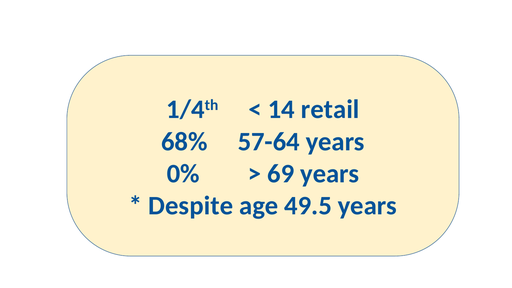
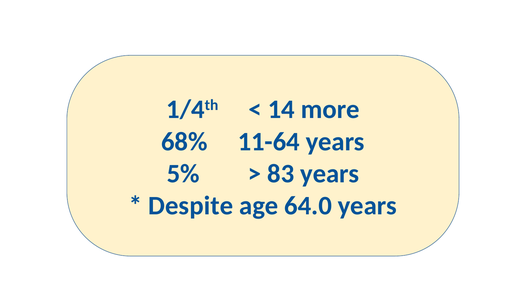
retail: retail -> more
57-64: 57-64 -> 11-64
0%: 0% -> 5%
69: 69 -> 83
49.5: 49.5 -> 64.0
